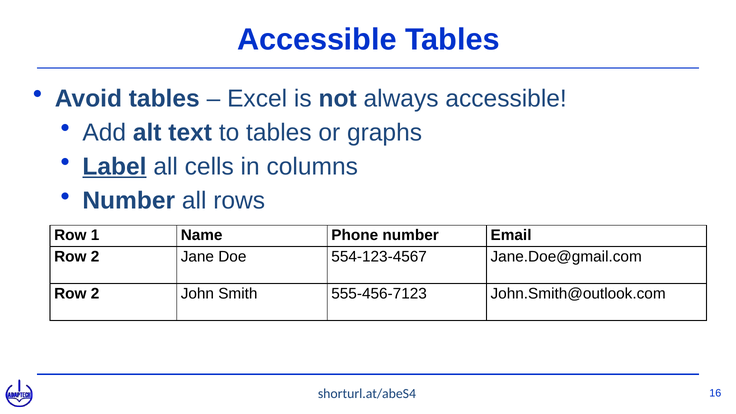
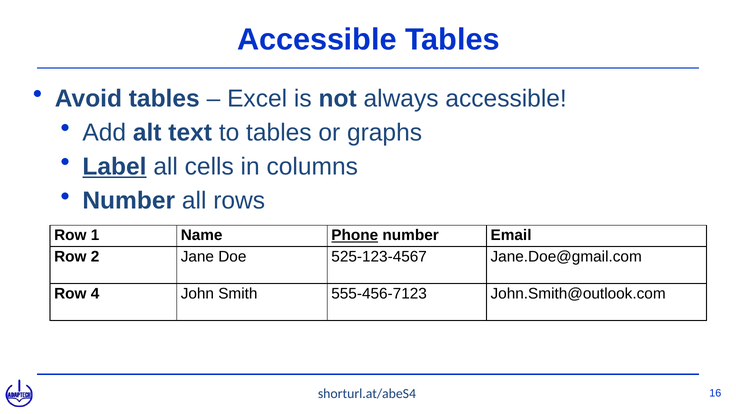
Phone underline: none -> present
554-123-4567: 554-123-4567 -> 525-123-4567
2 at (95, 294): 2 -> 4
